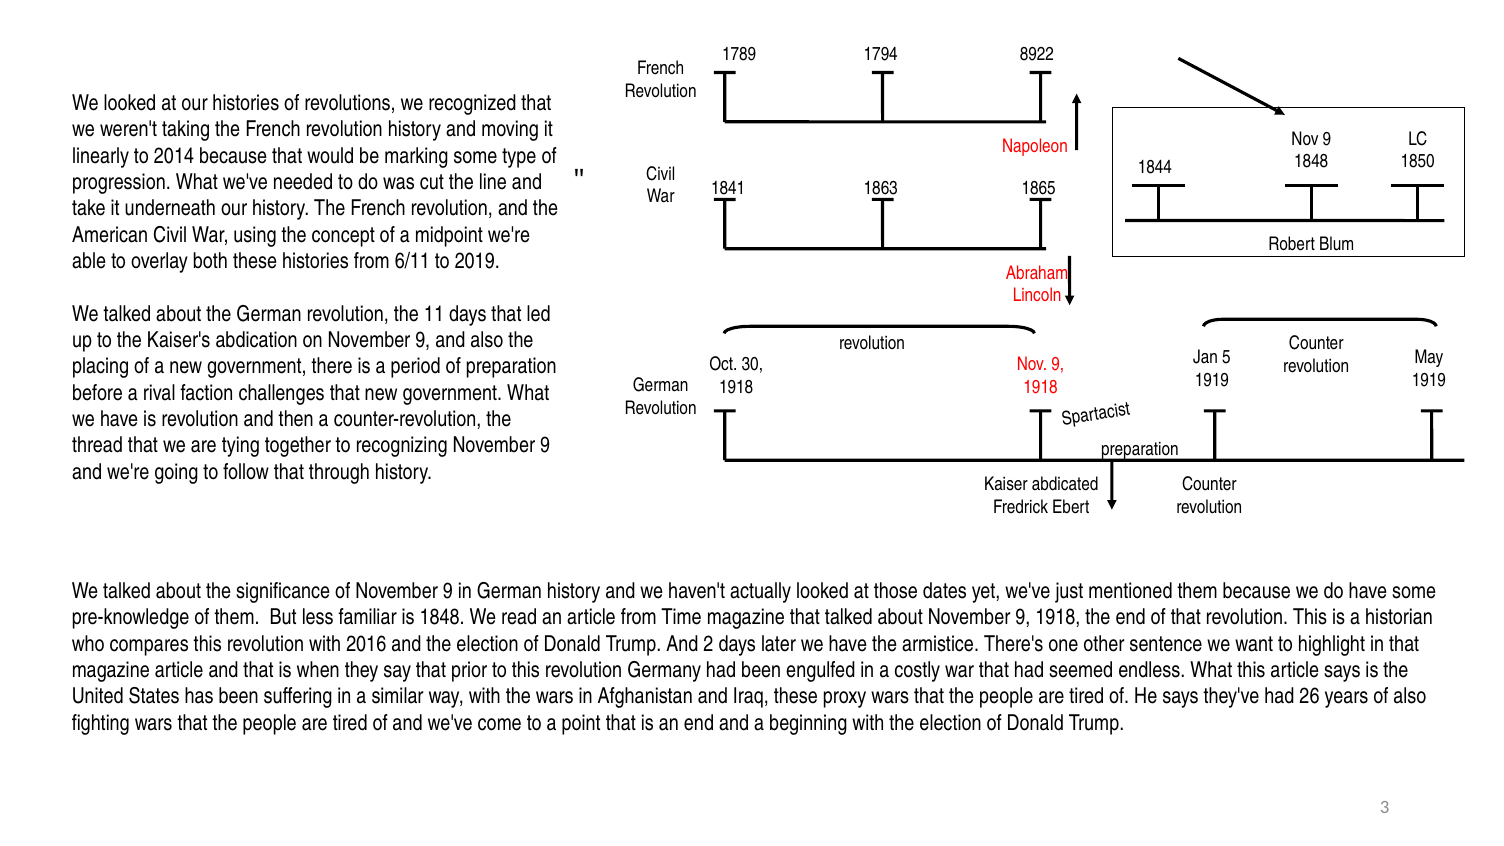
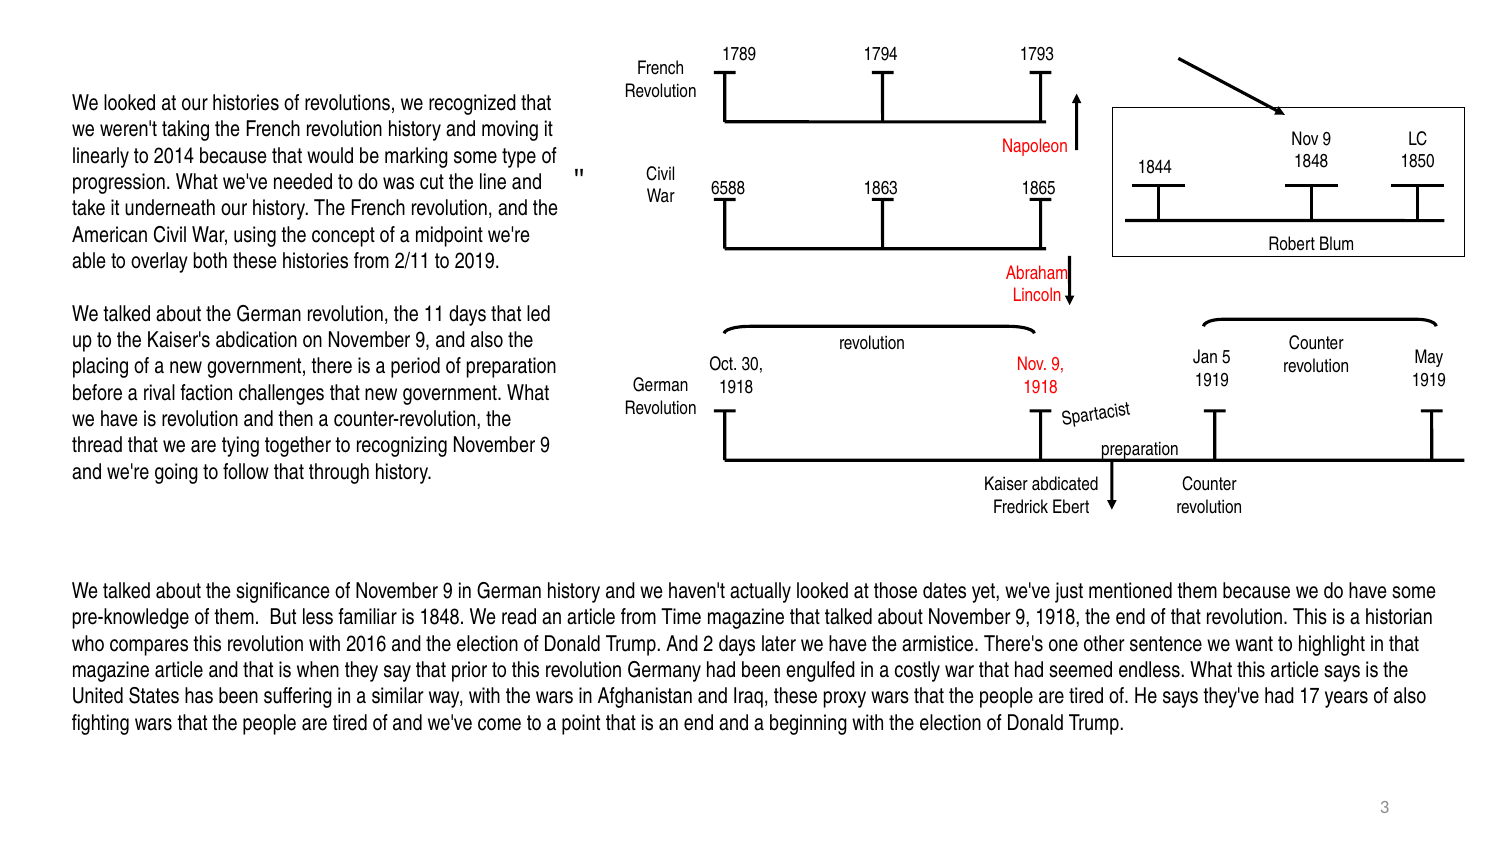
8922: 8922 -> 1793
1841: 1841 -> 6588
6/11: 6/11 -> 2/11
26: 26 -> 17
